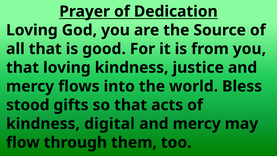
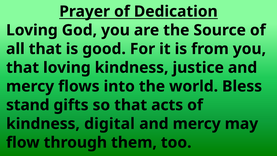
stood: stood -> stand
